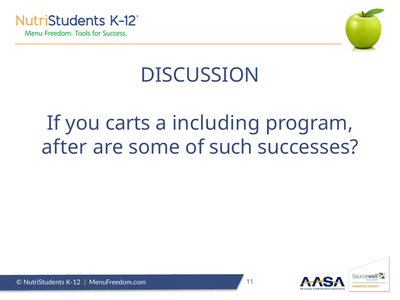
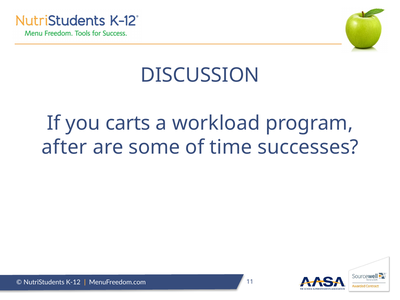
including: including -> workload
such: such -> time
